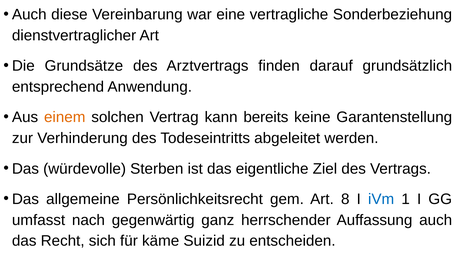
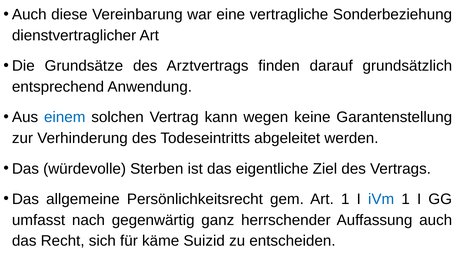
einem colour: orange -> blue
bereits: bereits -> wegen
Art 8: 8 -> 1
